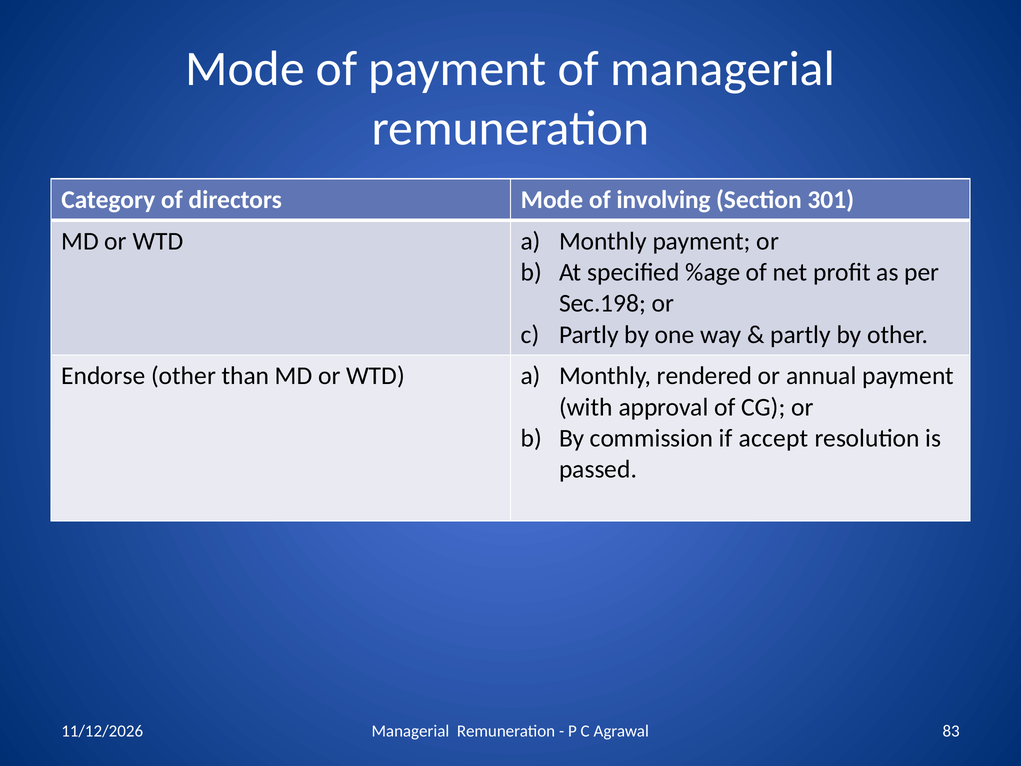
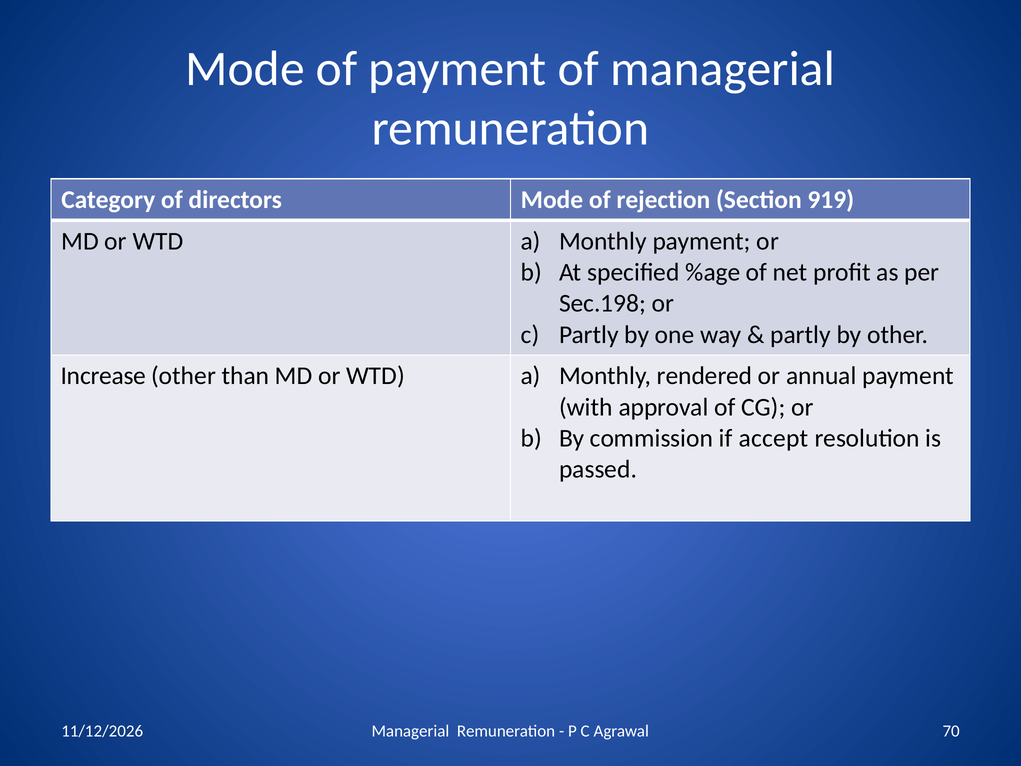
involving: involving -> rejection
301: 301 -> 919
Endorse: Endorse -> Increase
83: 83 -> 70
